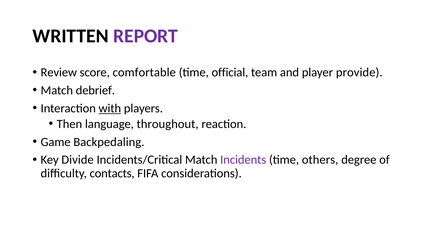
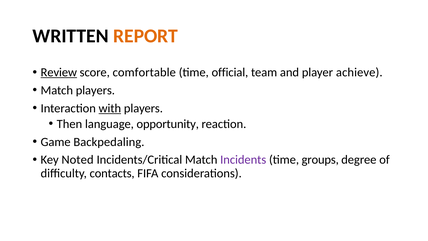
REPORT colour: purple -> orange
Review underline: none -> present
provide: provide -> achieve
Match debrief: debrief -> players
throughout: throughout -> opportunity
Divide: Divide -> Noted
others: others -> groups
